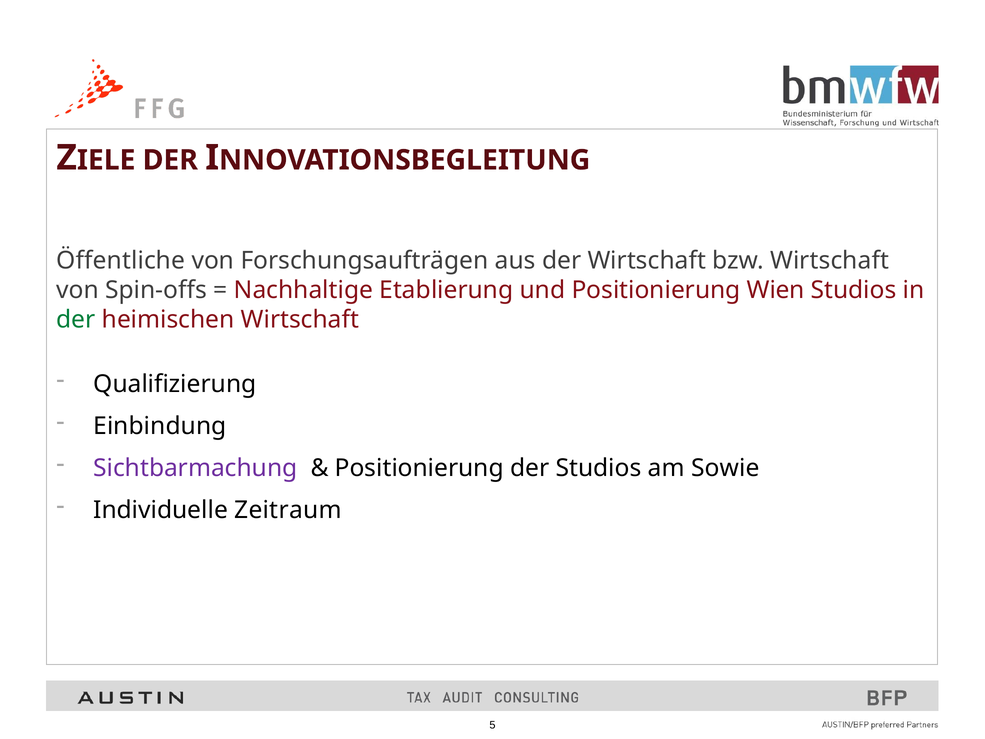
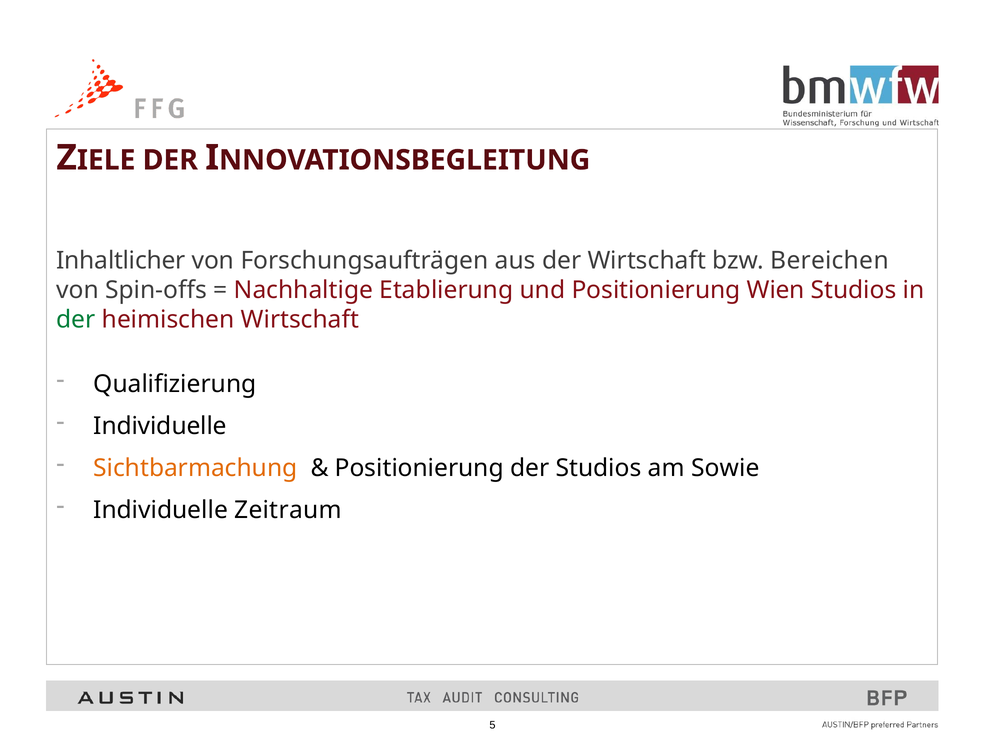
Öffentliche: Öffentliche -> Inhaltlicher
bzw Wirtschaft: Wirtschaft -> Bereichen
Einbindung at (160, 426): Einbindung -> Individuelle
Sichtbarmachung colour: purple -> orange
